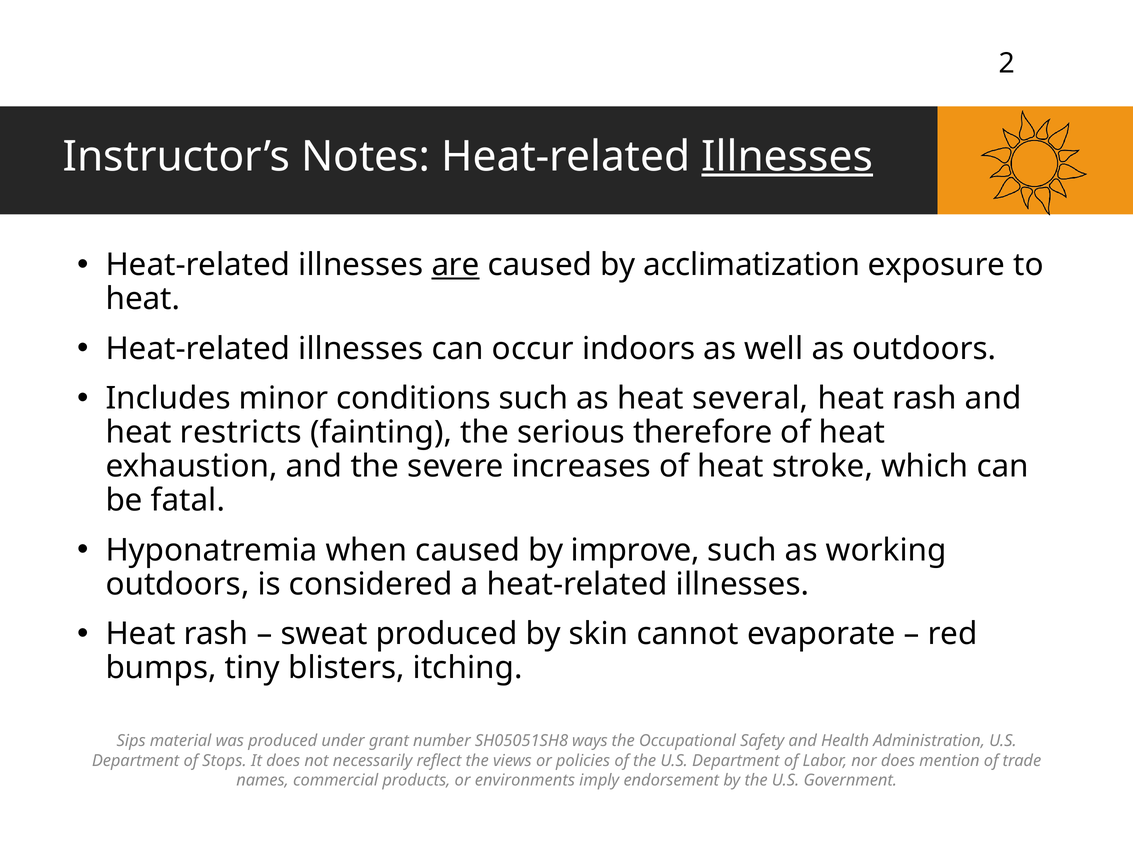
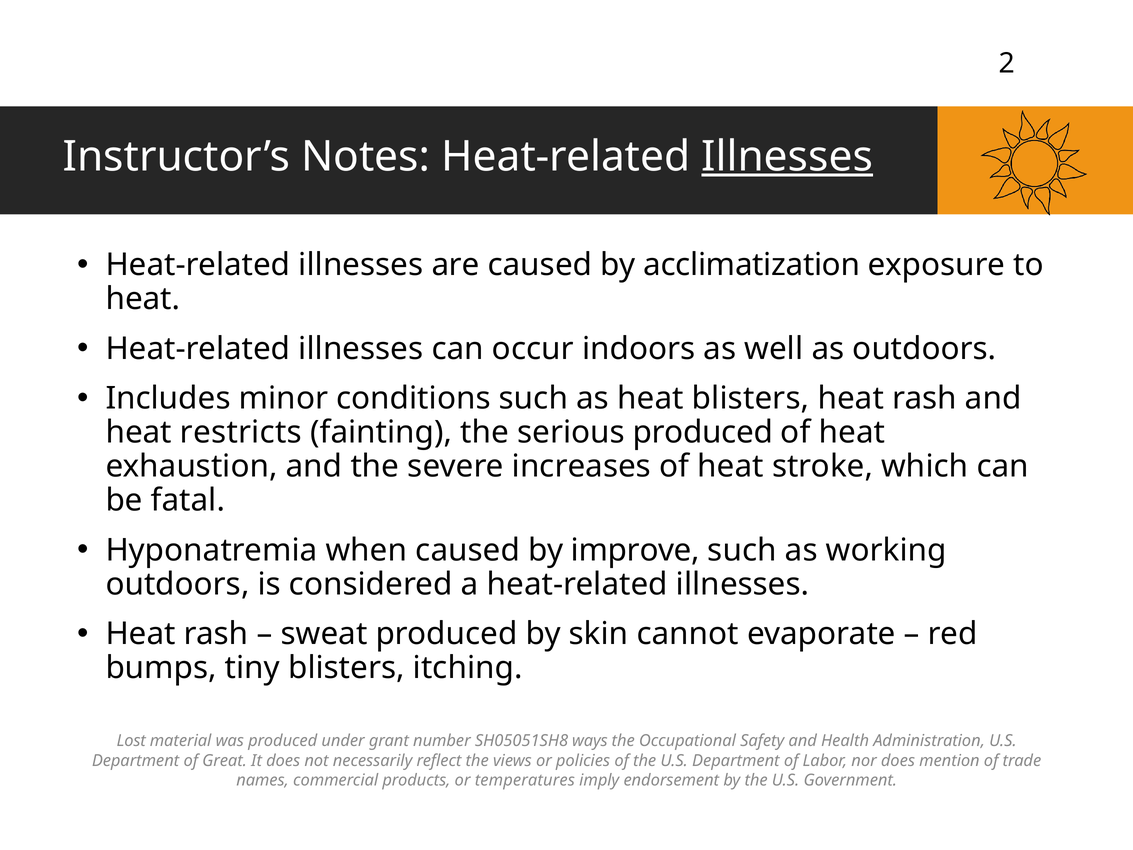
are underline: present -> none
heat several: several -> blisters
serious therefore: therefore -> produced
Sips: Sips -> Lost
Stops: Stops -> Great
environments: environments -> temperatures
